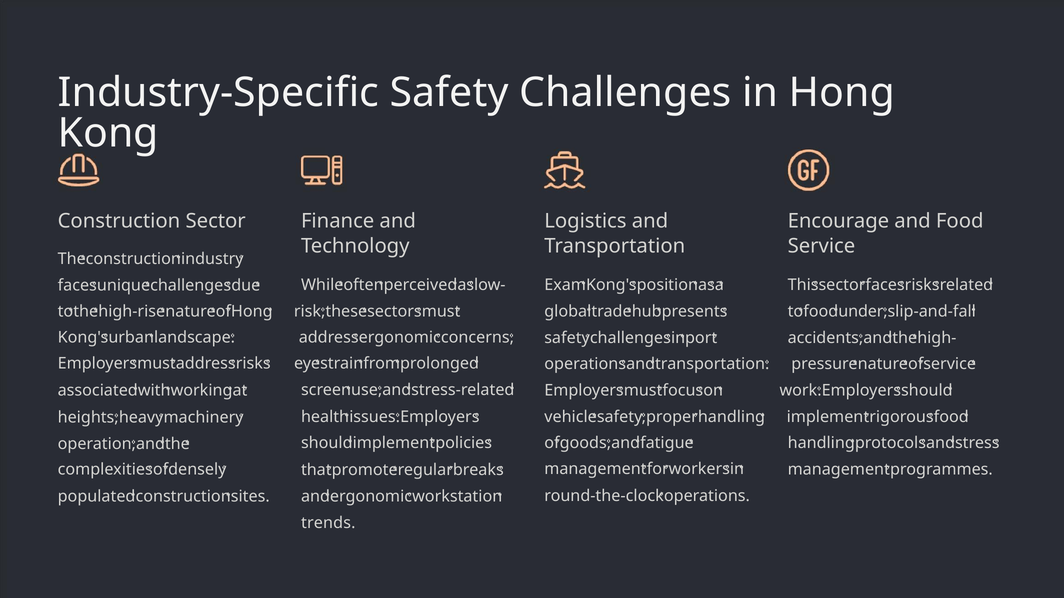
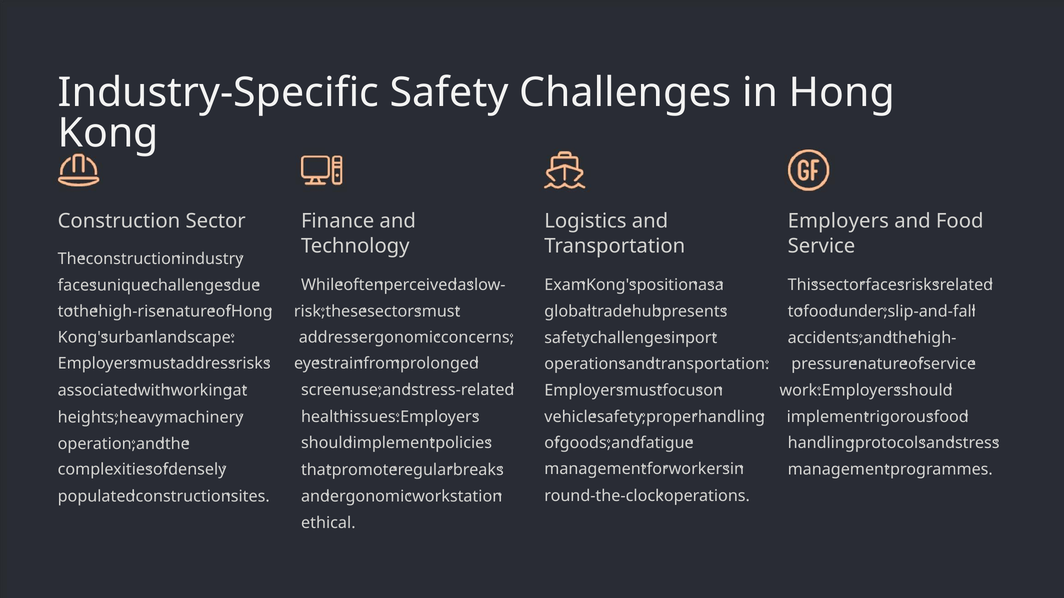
Encourage at (838, 221): Encourage -> Employers
trends: trends -> ethical
